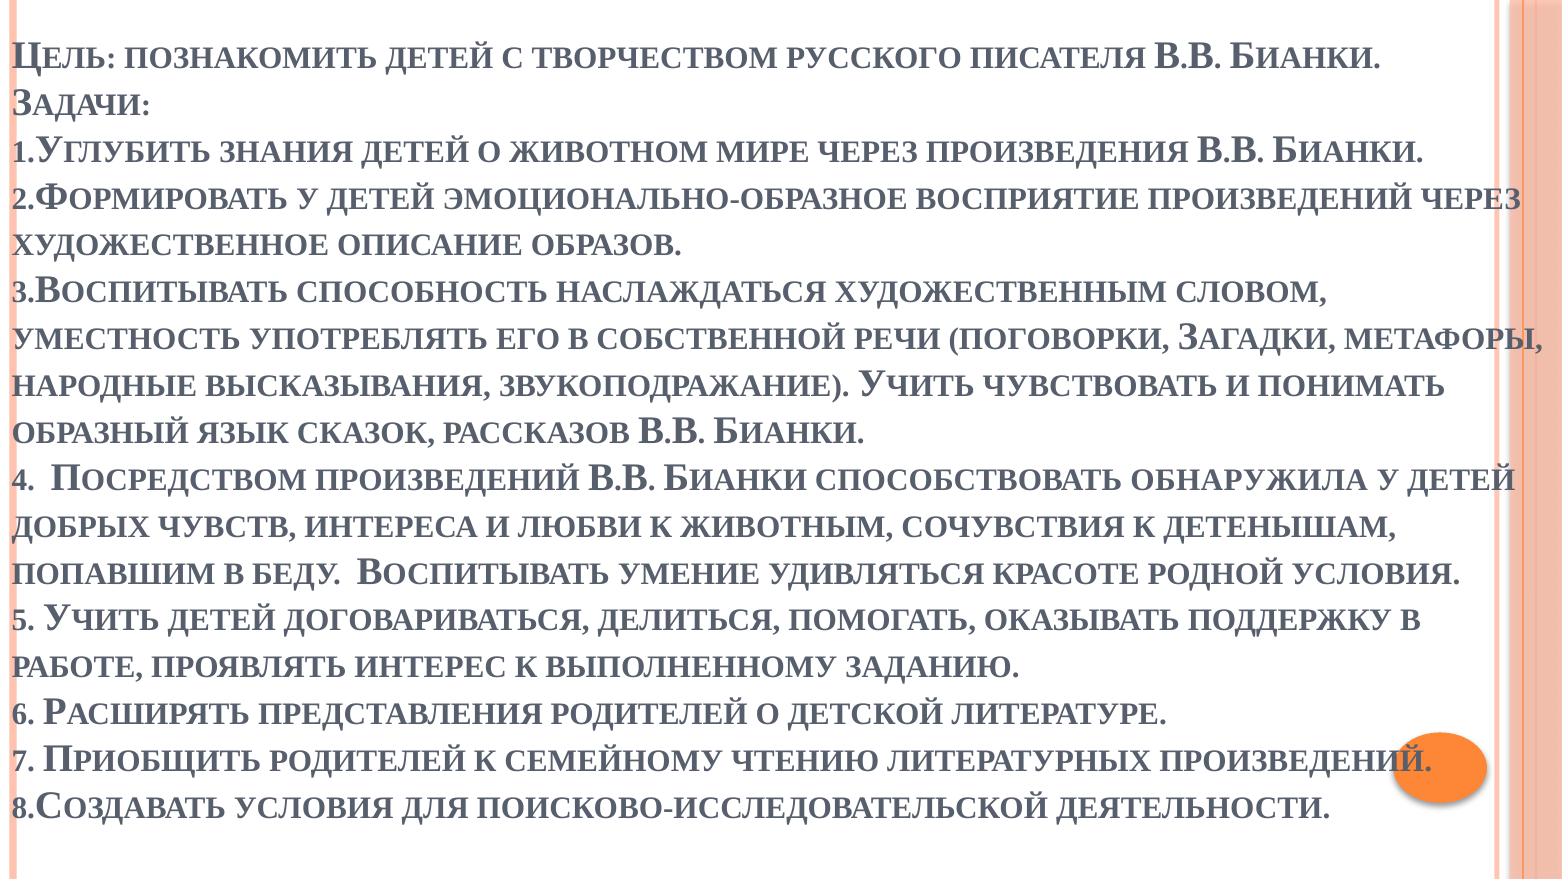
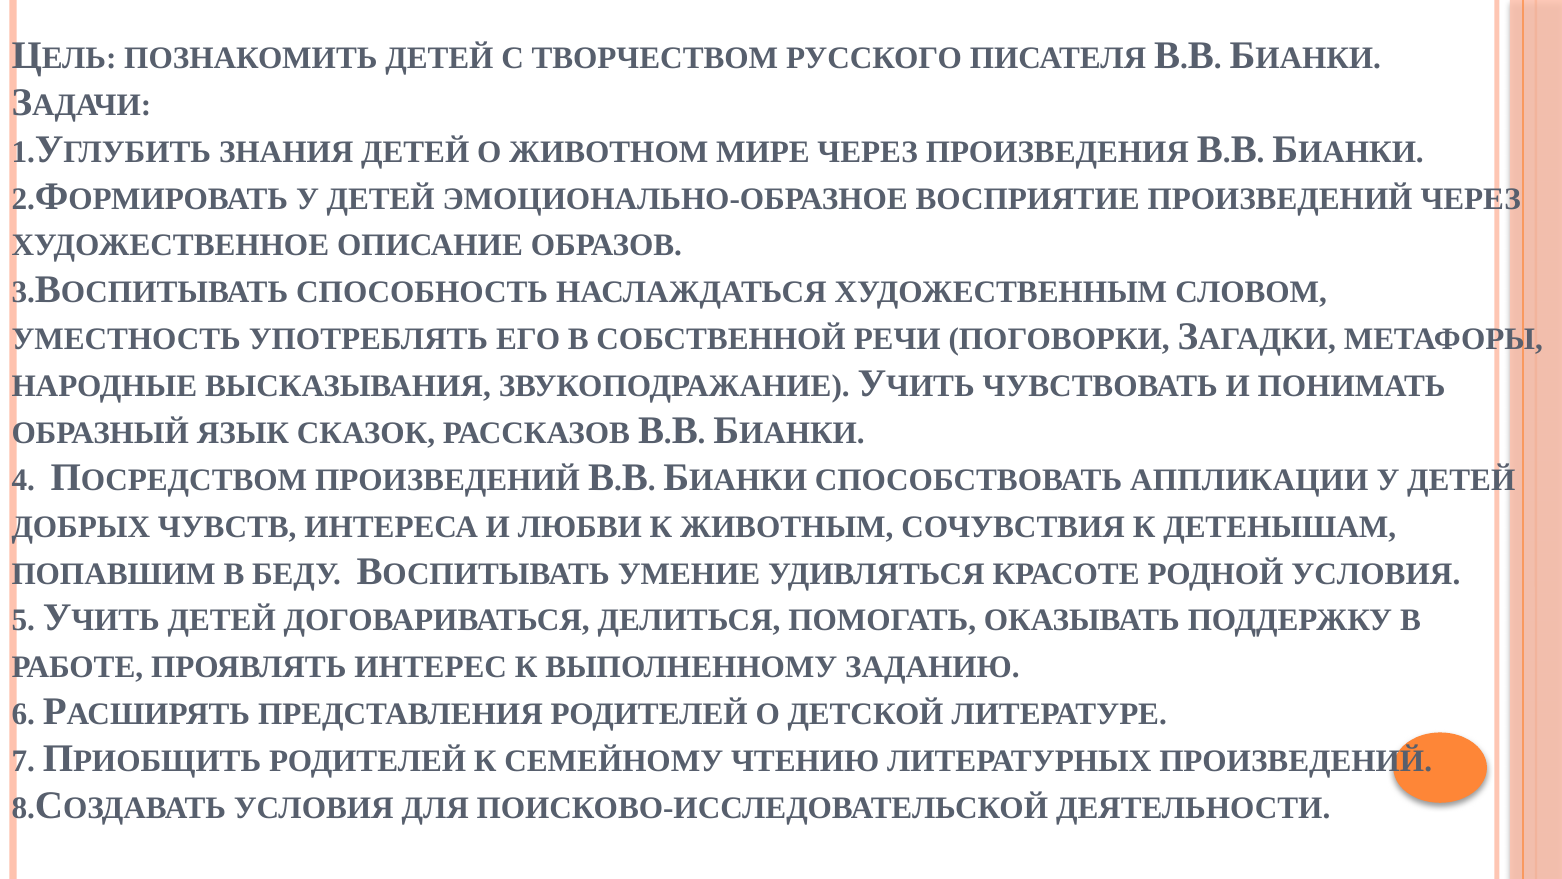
ОБНАРУЖИЛА: ОБНАРУЖИЛА -> АППЛИКАЦИИ
